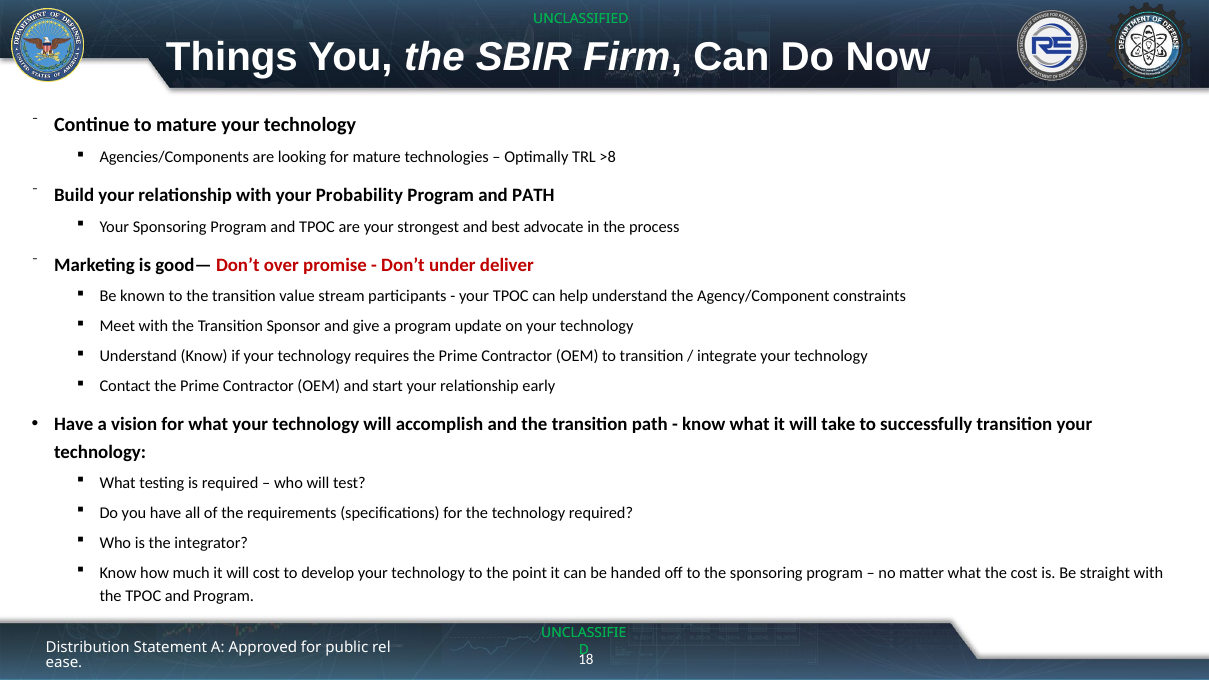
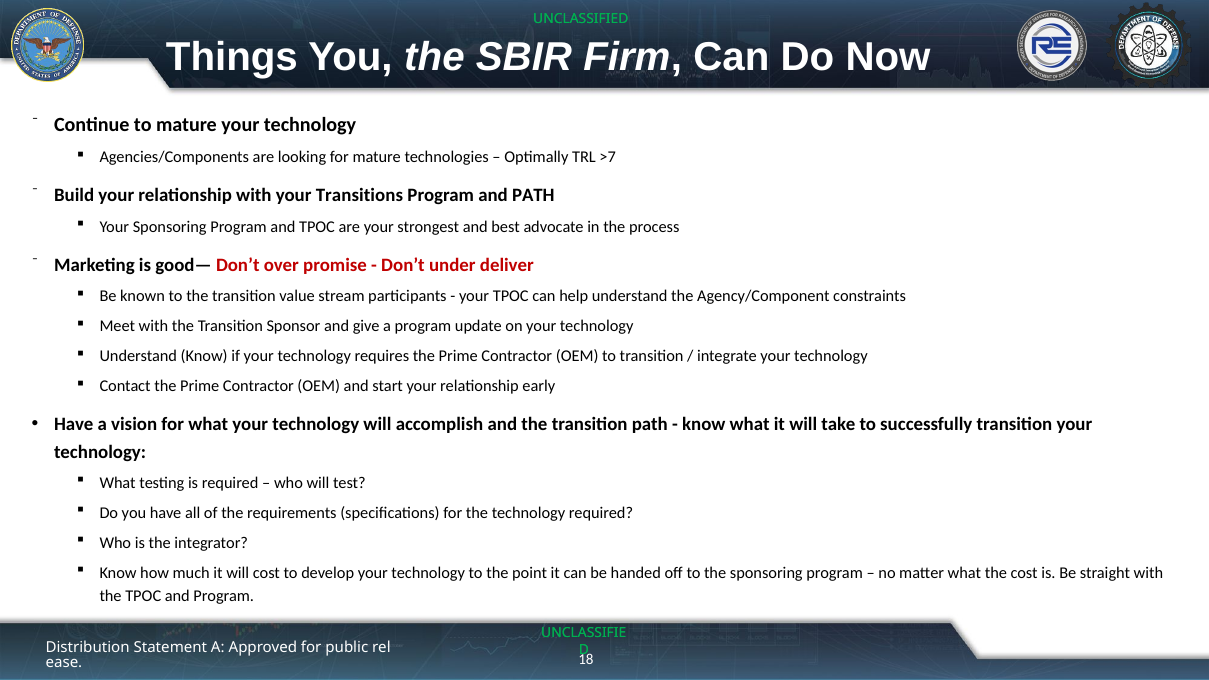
>8: >8 -> >7
Probability: Probability -> Transitions
